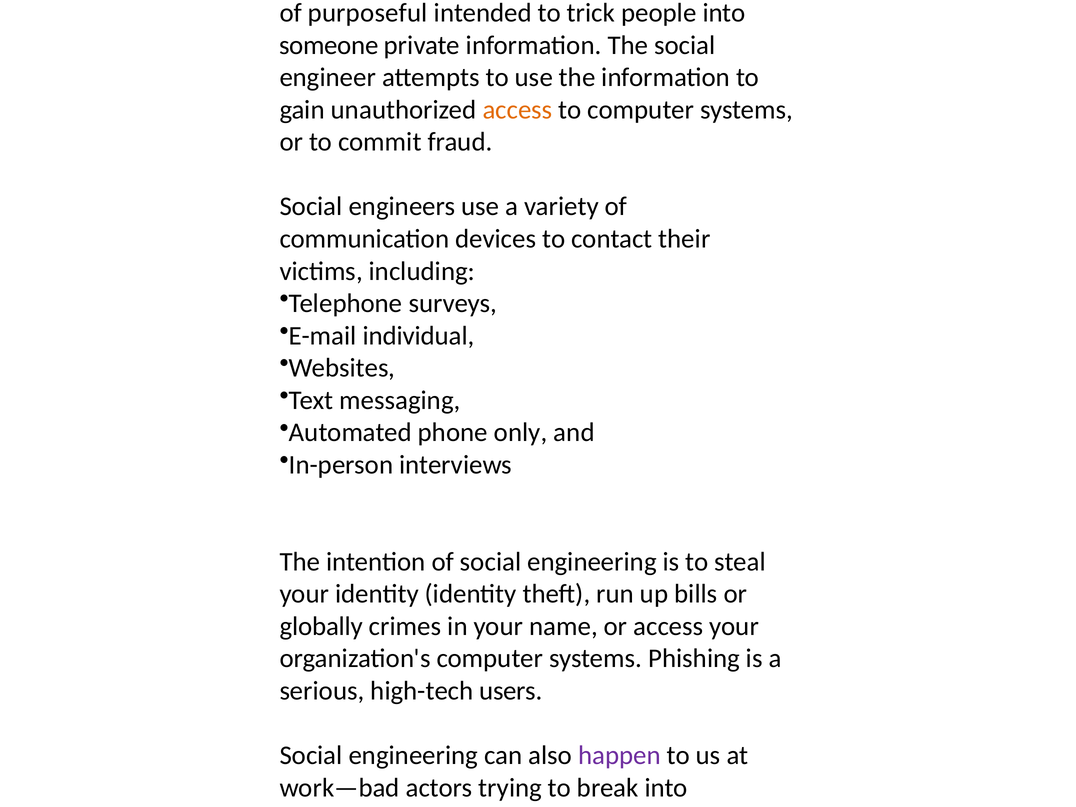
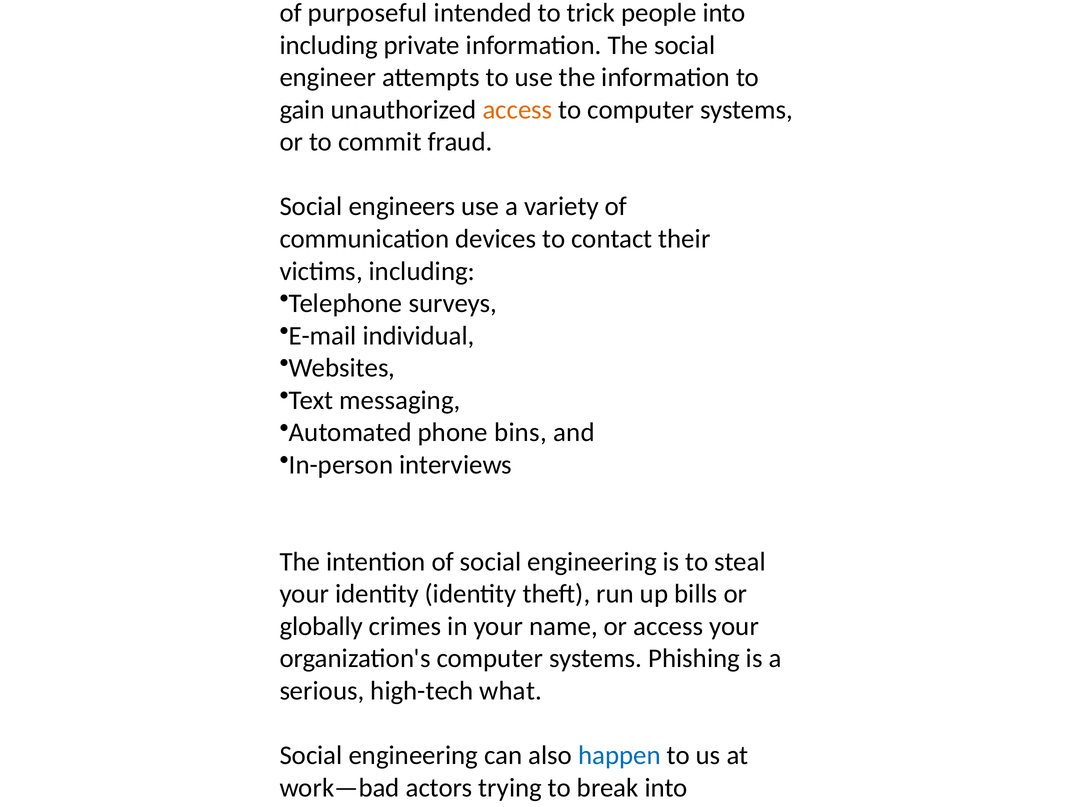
someone at (329, 45): someone -> including
only: only -> bins
users: users -> what
happen colour: purple -> blue
